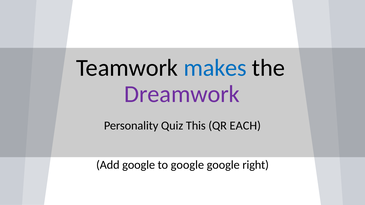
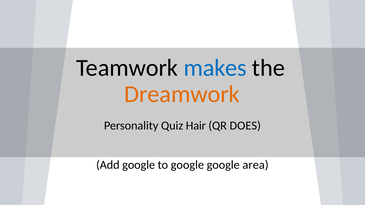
Dreamwork colour: purple -> orange
This: This -> Hair
EACH: EACH -> DOES
right: right -> area
